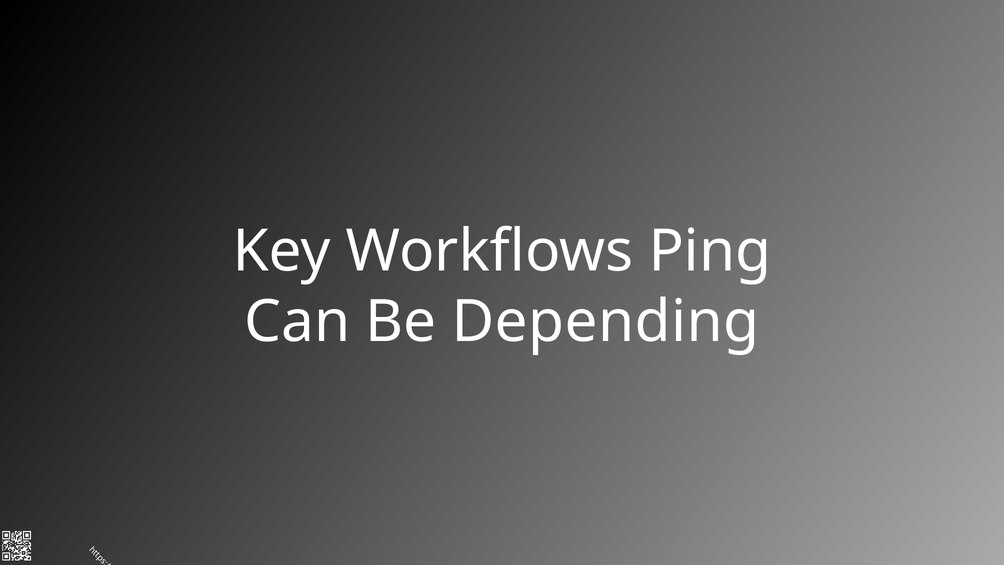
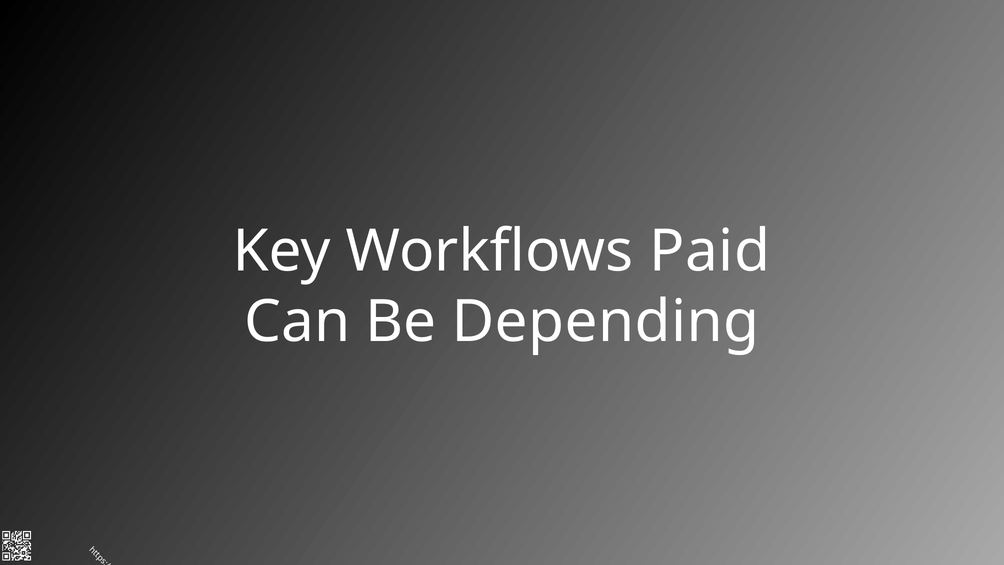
Ping: Ping -> Paid
